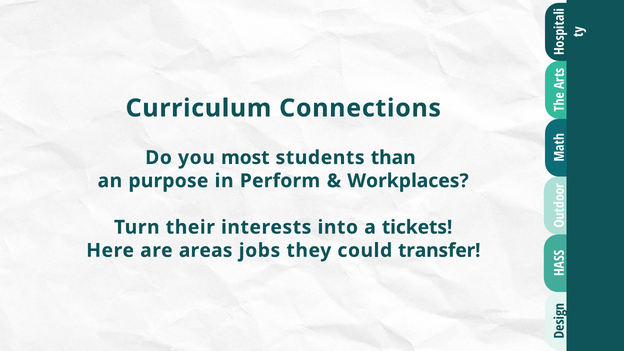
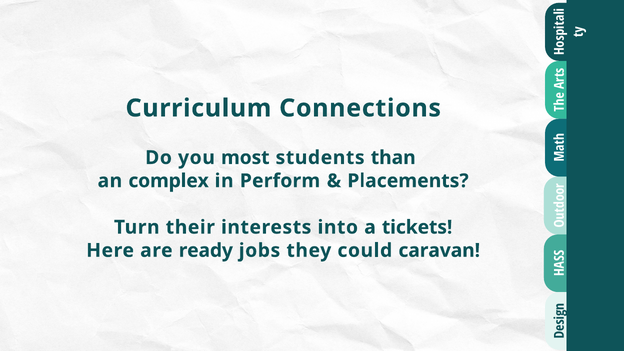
purpose: purpose -> complex
Workplaces: Workplaces -> Placements
areas: areas -> ready
transfer: transfer -> caravan
